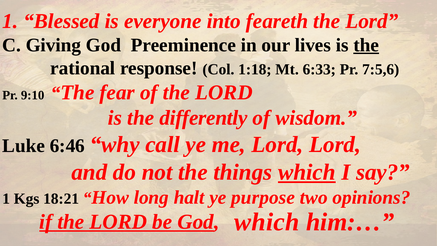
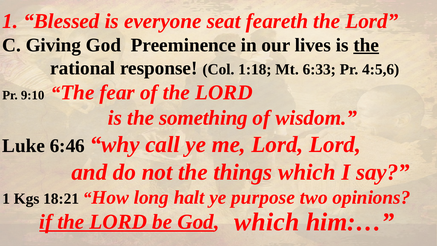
into: into -> seat
7:5,6: 7:5,6 -> 4:5,6
differently: differently -> something
which at (307, 172) underline: present -> none
